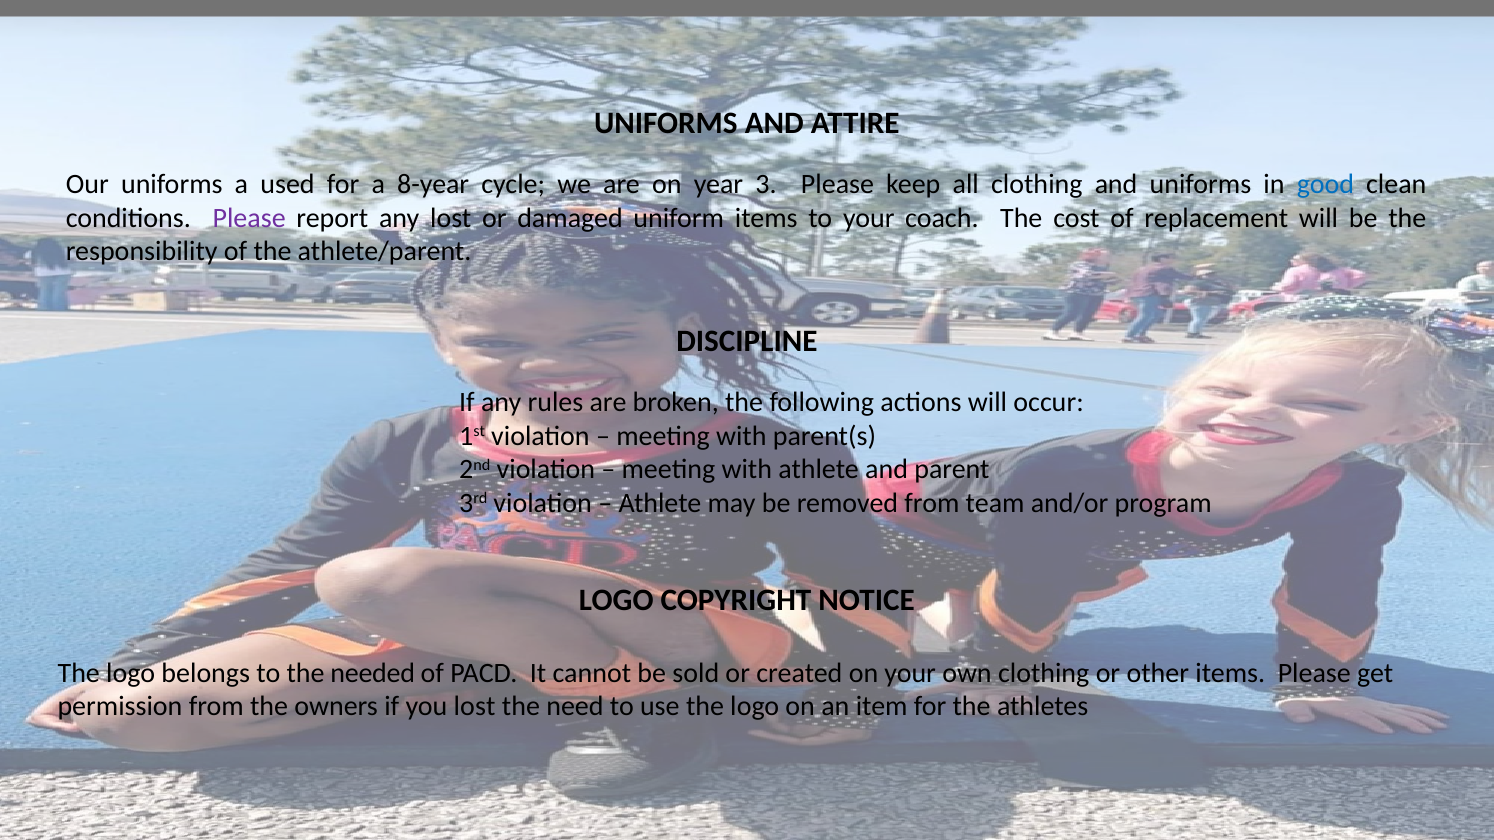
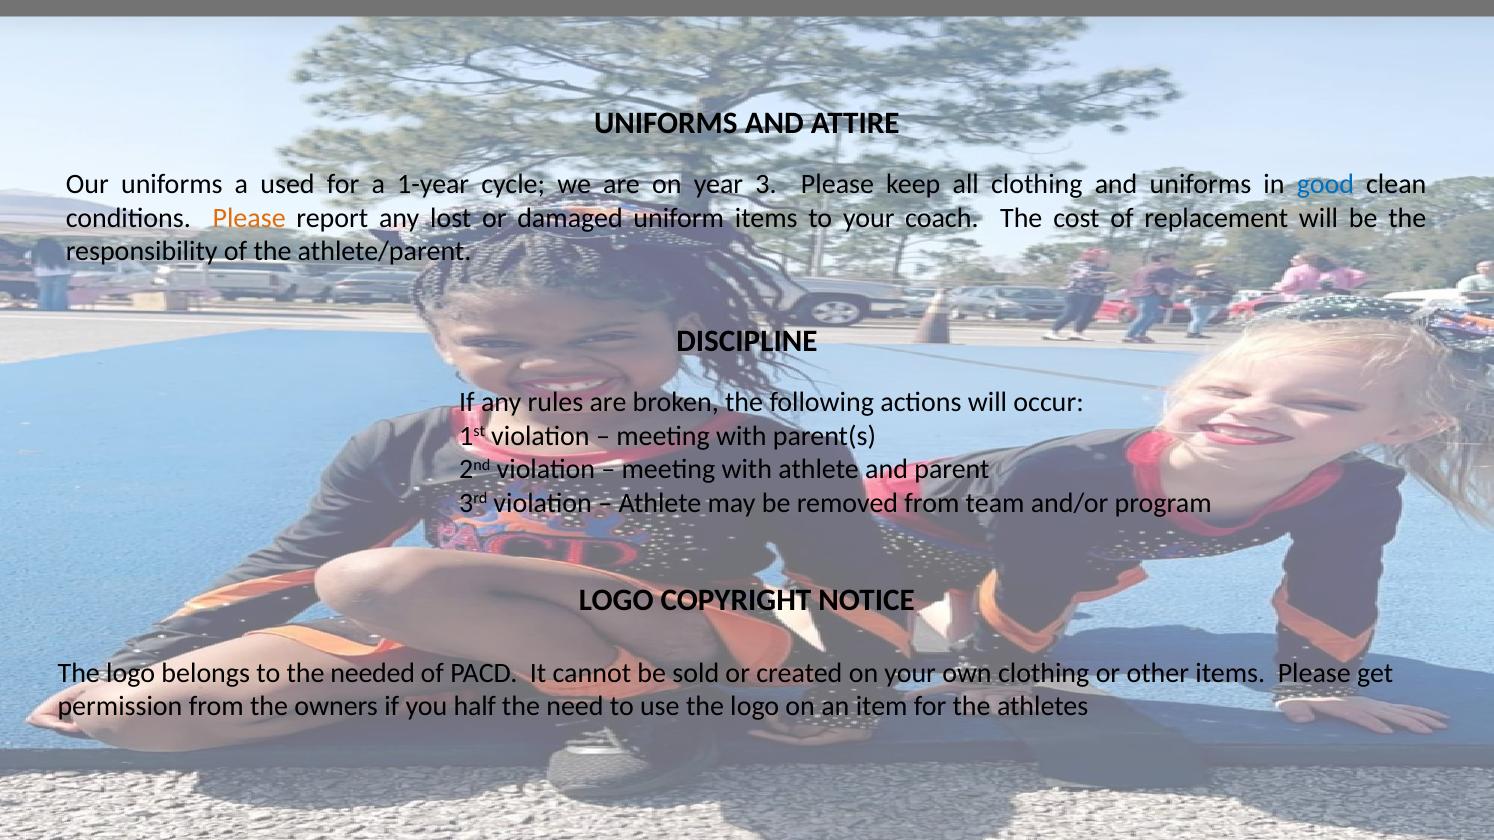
8-year: 8-year -> 1-year
Please at (249, 218) colour: purple -> orange
you lost: lost -> half
